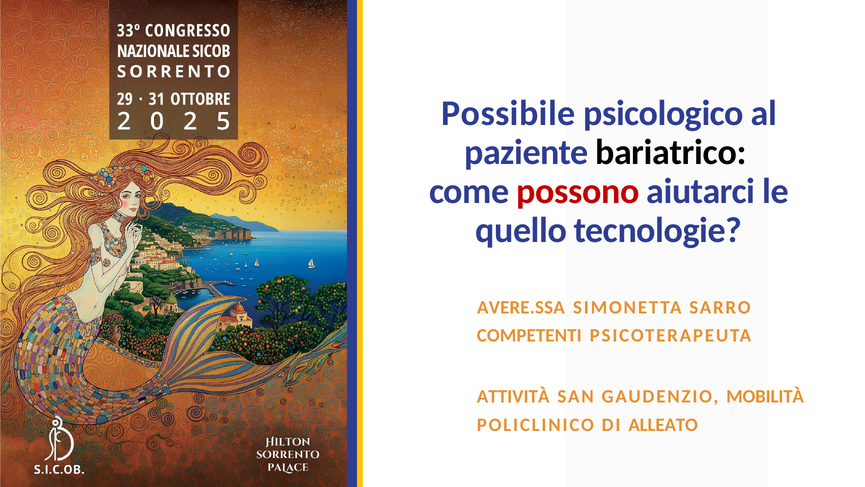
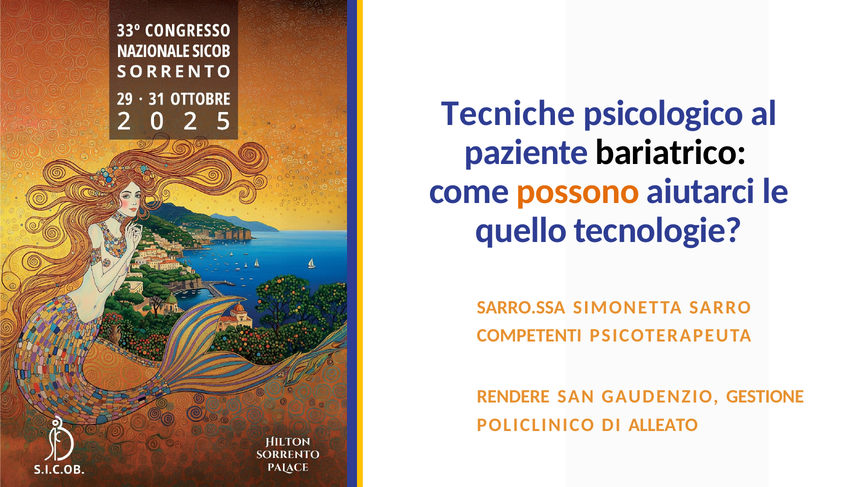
Possibile: Possibile -> Tecniche
possono colour: red -> orange
AVERE.SSA: AVERE.SSA -> SARRO.SSA
ATTIVITÀ: ATTIVITÀ -> RENDERE
MOBILITÀ: MOBILITÀ -> GESTIONE
